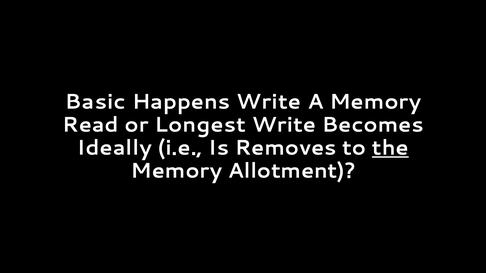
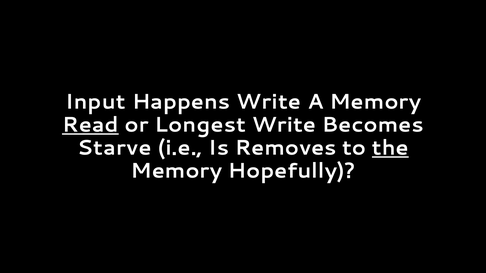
Basic: Basic -> Input
Read underline: none -> present
Ideally: Ideally -> Starve
Allotment: Allotment -> Hopefully
